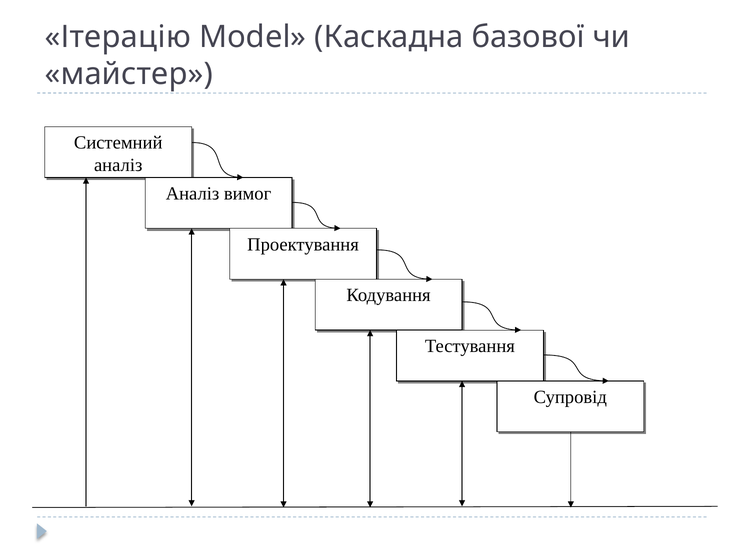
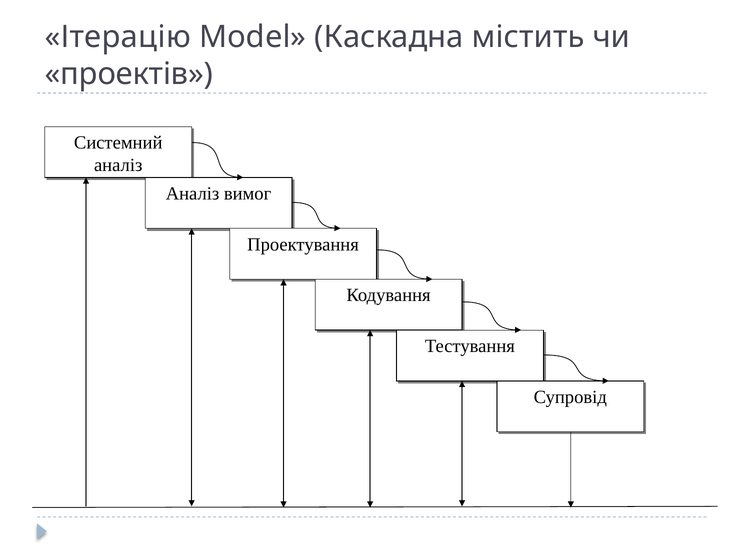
базової: базової -> містить
майстер: майстер -> проектів
